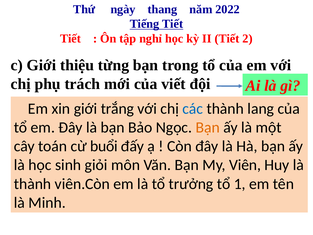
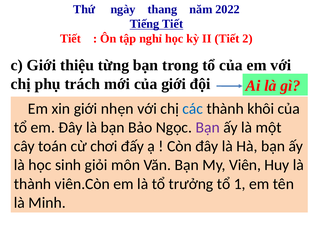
của viết: viết -> giới
trắng: trắng -> nhẹn
lang: lang -> khôi
Bạn at (208, 127) colour: orange -> purple
buổi: buổi -> chơi
